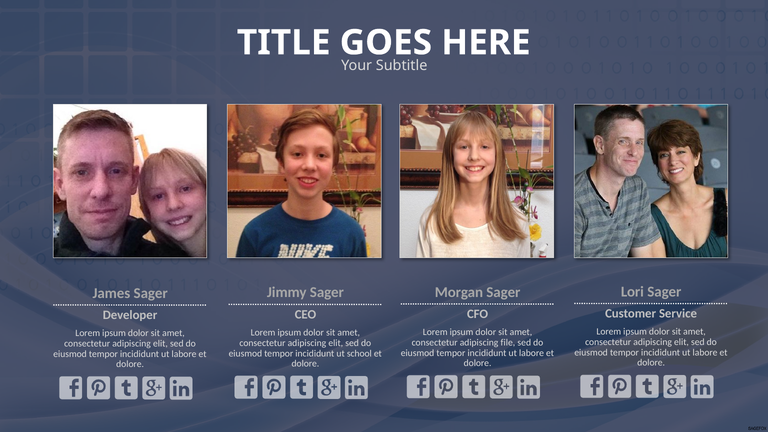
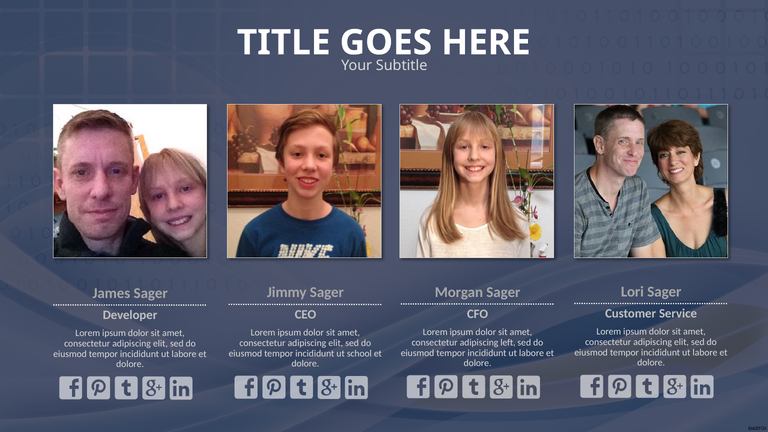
file: file -> left
